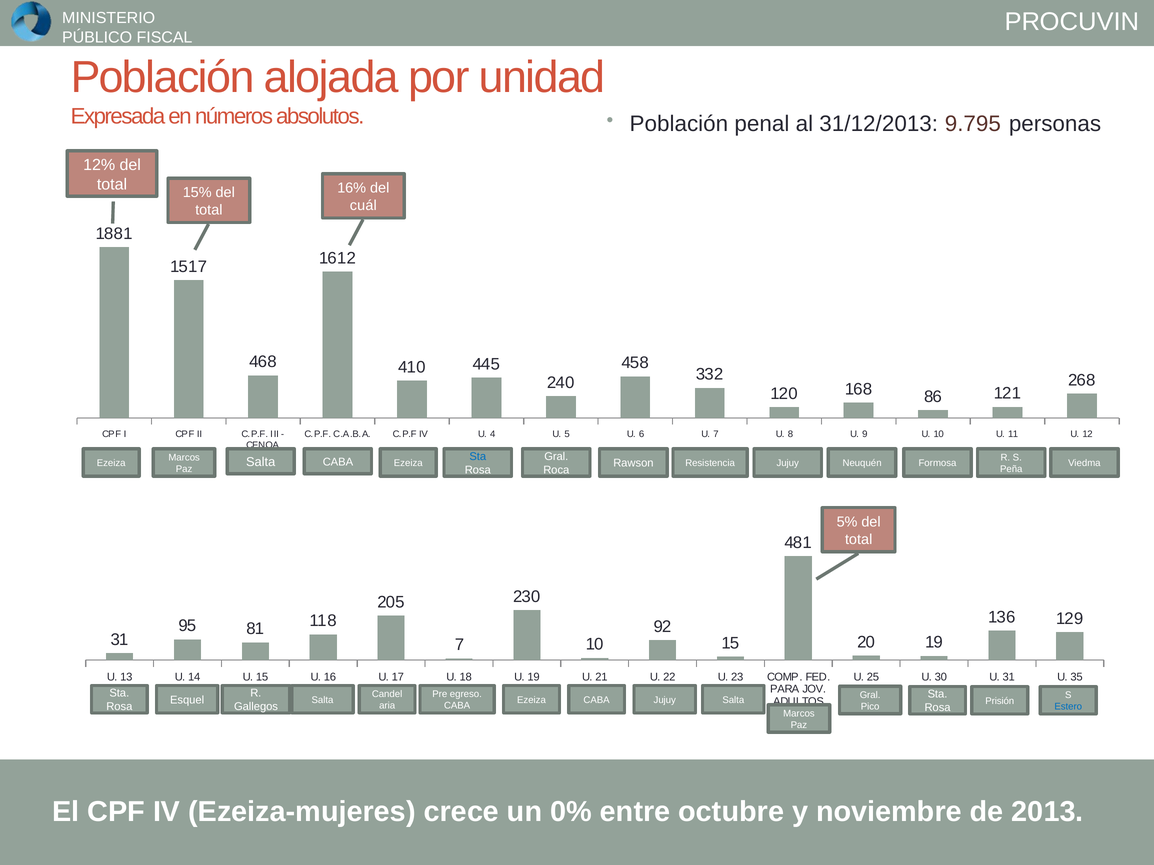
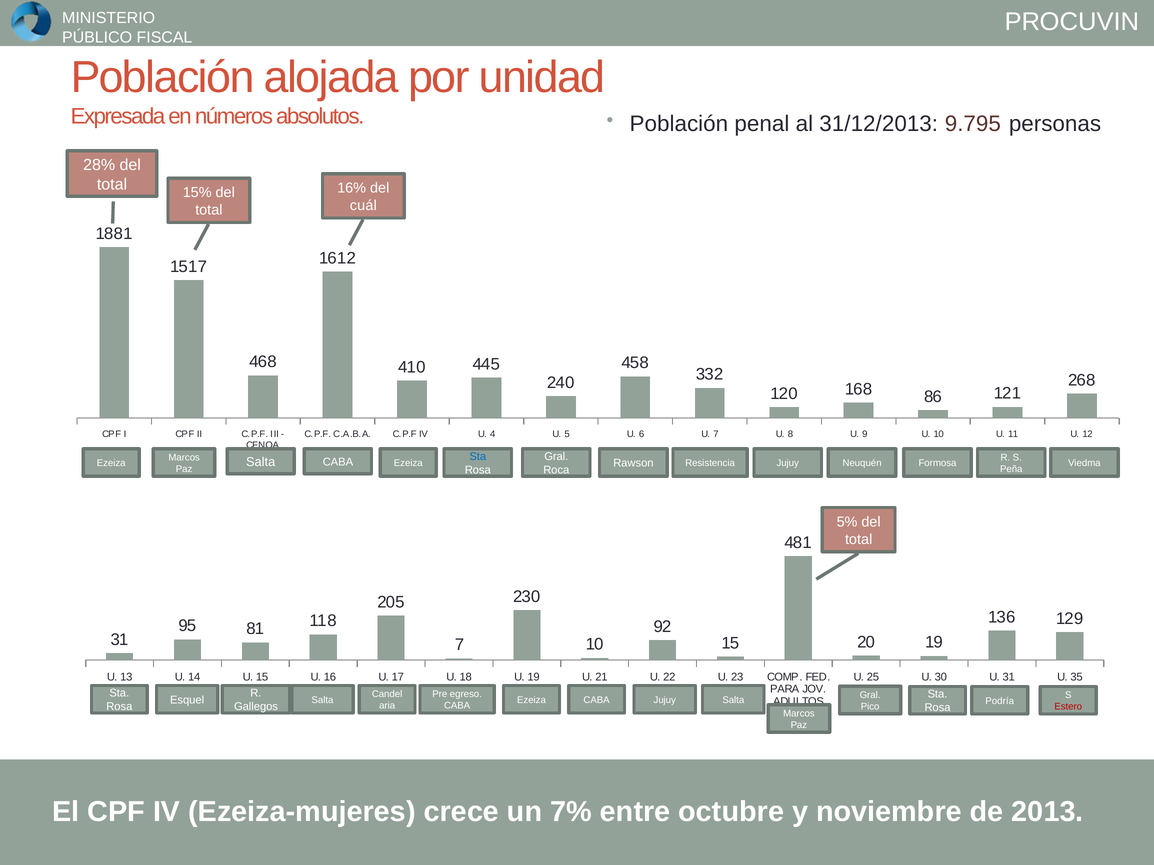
12%: 12% -> 28%
Prisión: Prisión -> Podría
Estero colour: blue -> red
0%: 0% -> 7%
